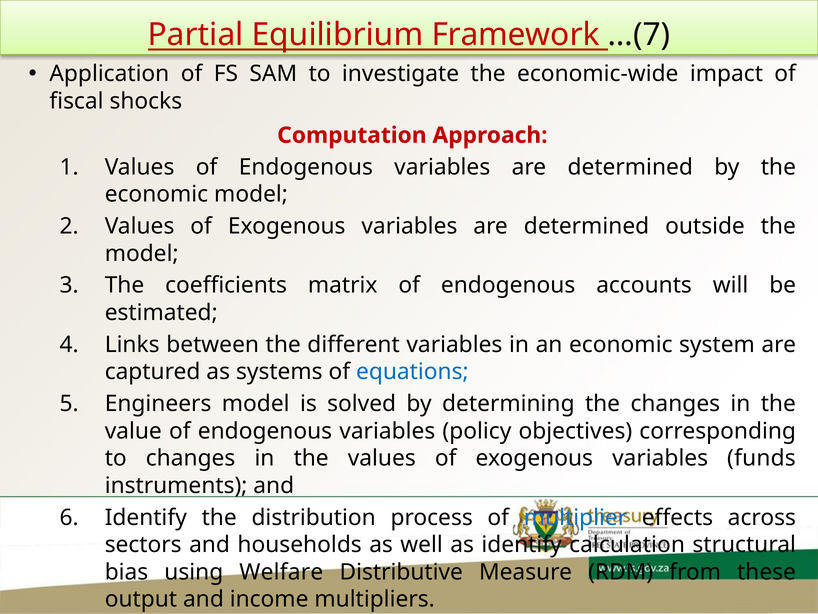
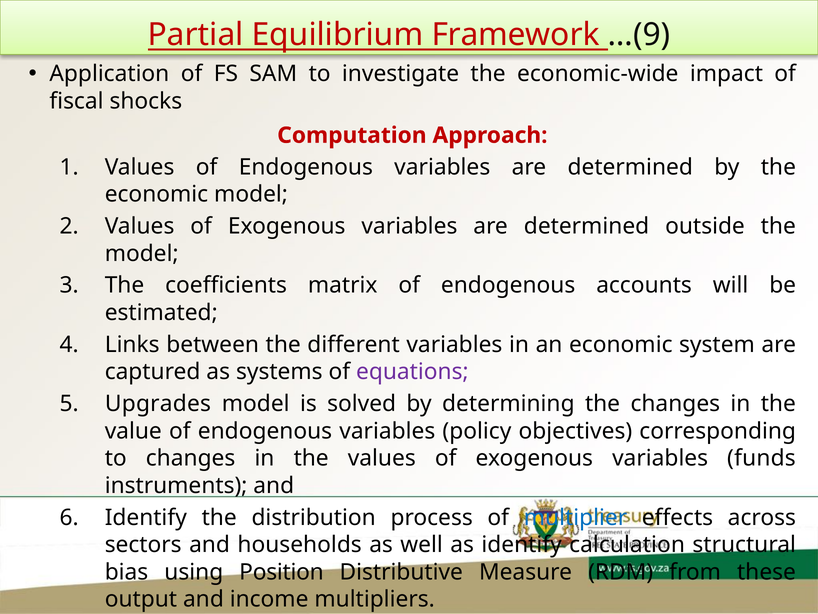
…(7: …(7 -> …(9
equations colour: blue -> purple
Engineers: Engineers -> Upgrades
Welfare: Welfare -> Position
